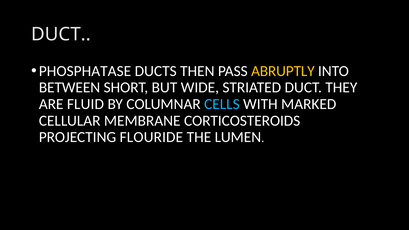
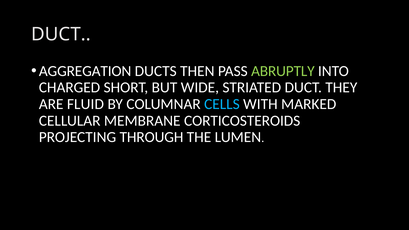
PHOSPHATASE: PHOSPHATASE -> AGGREGATION
ABRUPTLY colour: yellow -> light green
BETWEEN: BETWEEN -> CHARGED
FLOURIDE: FLOURIDE -> THROUGH
